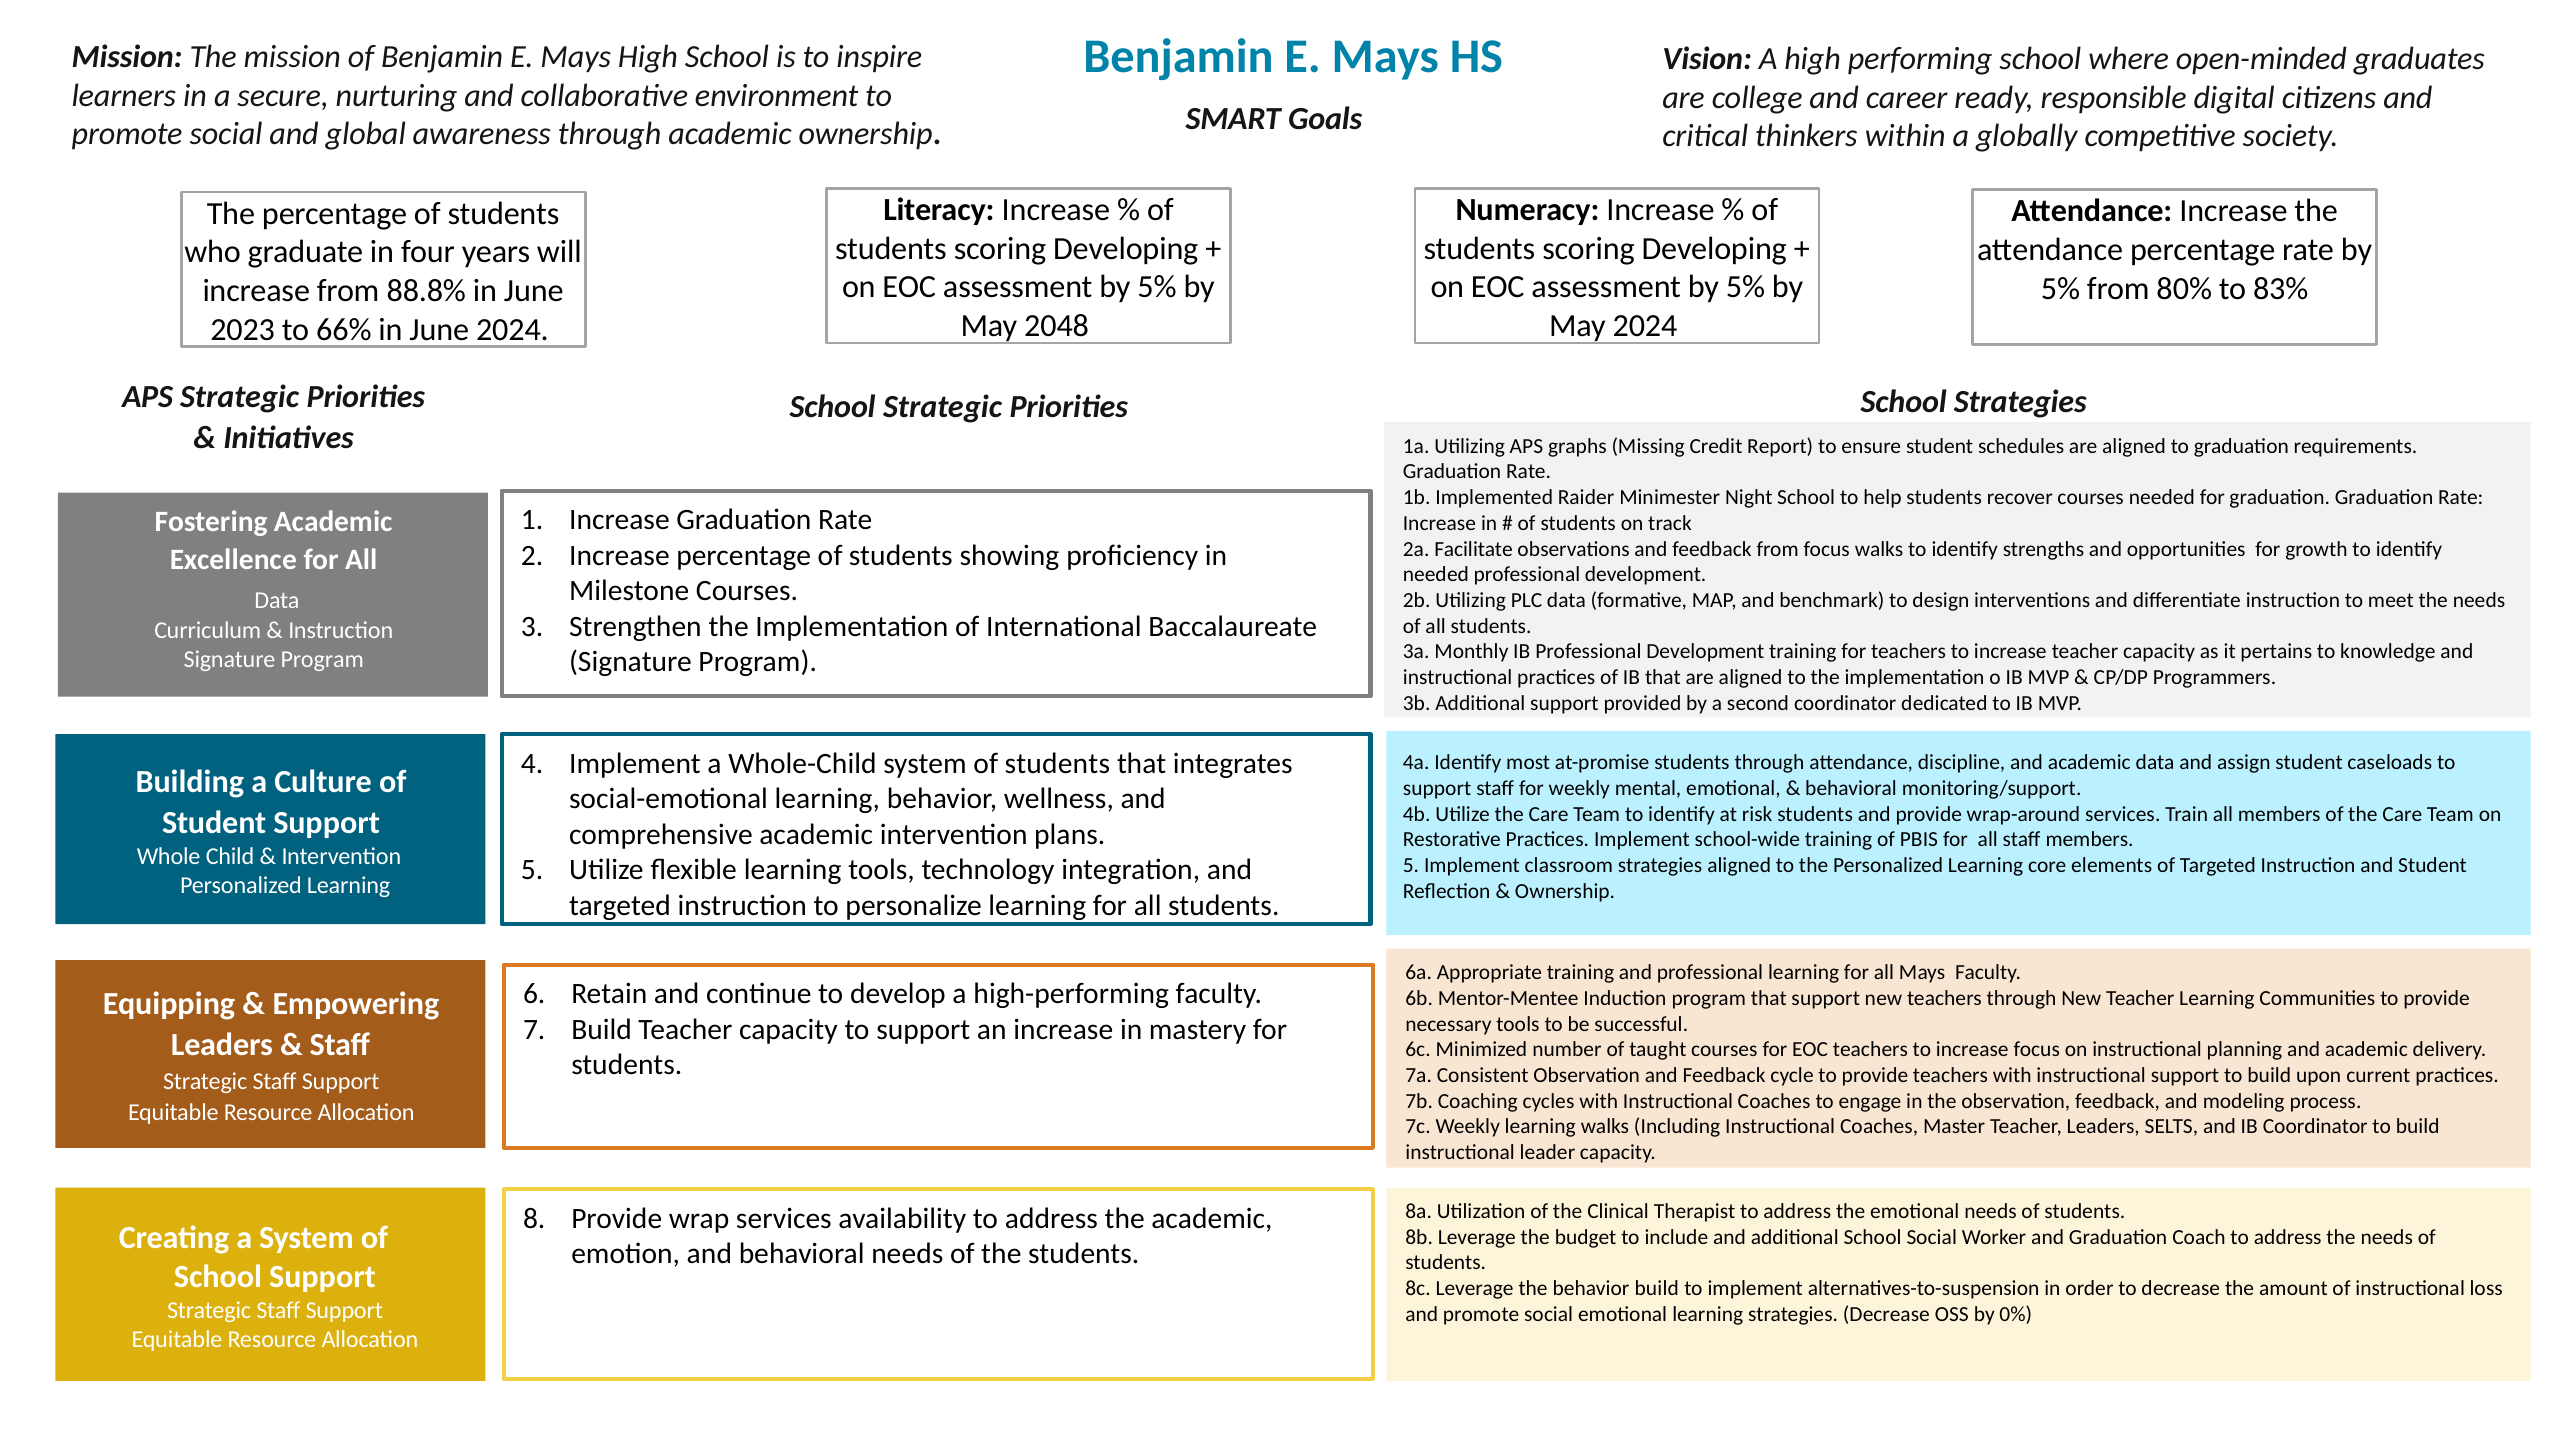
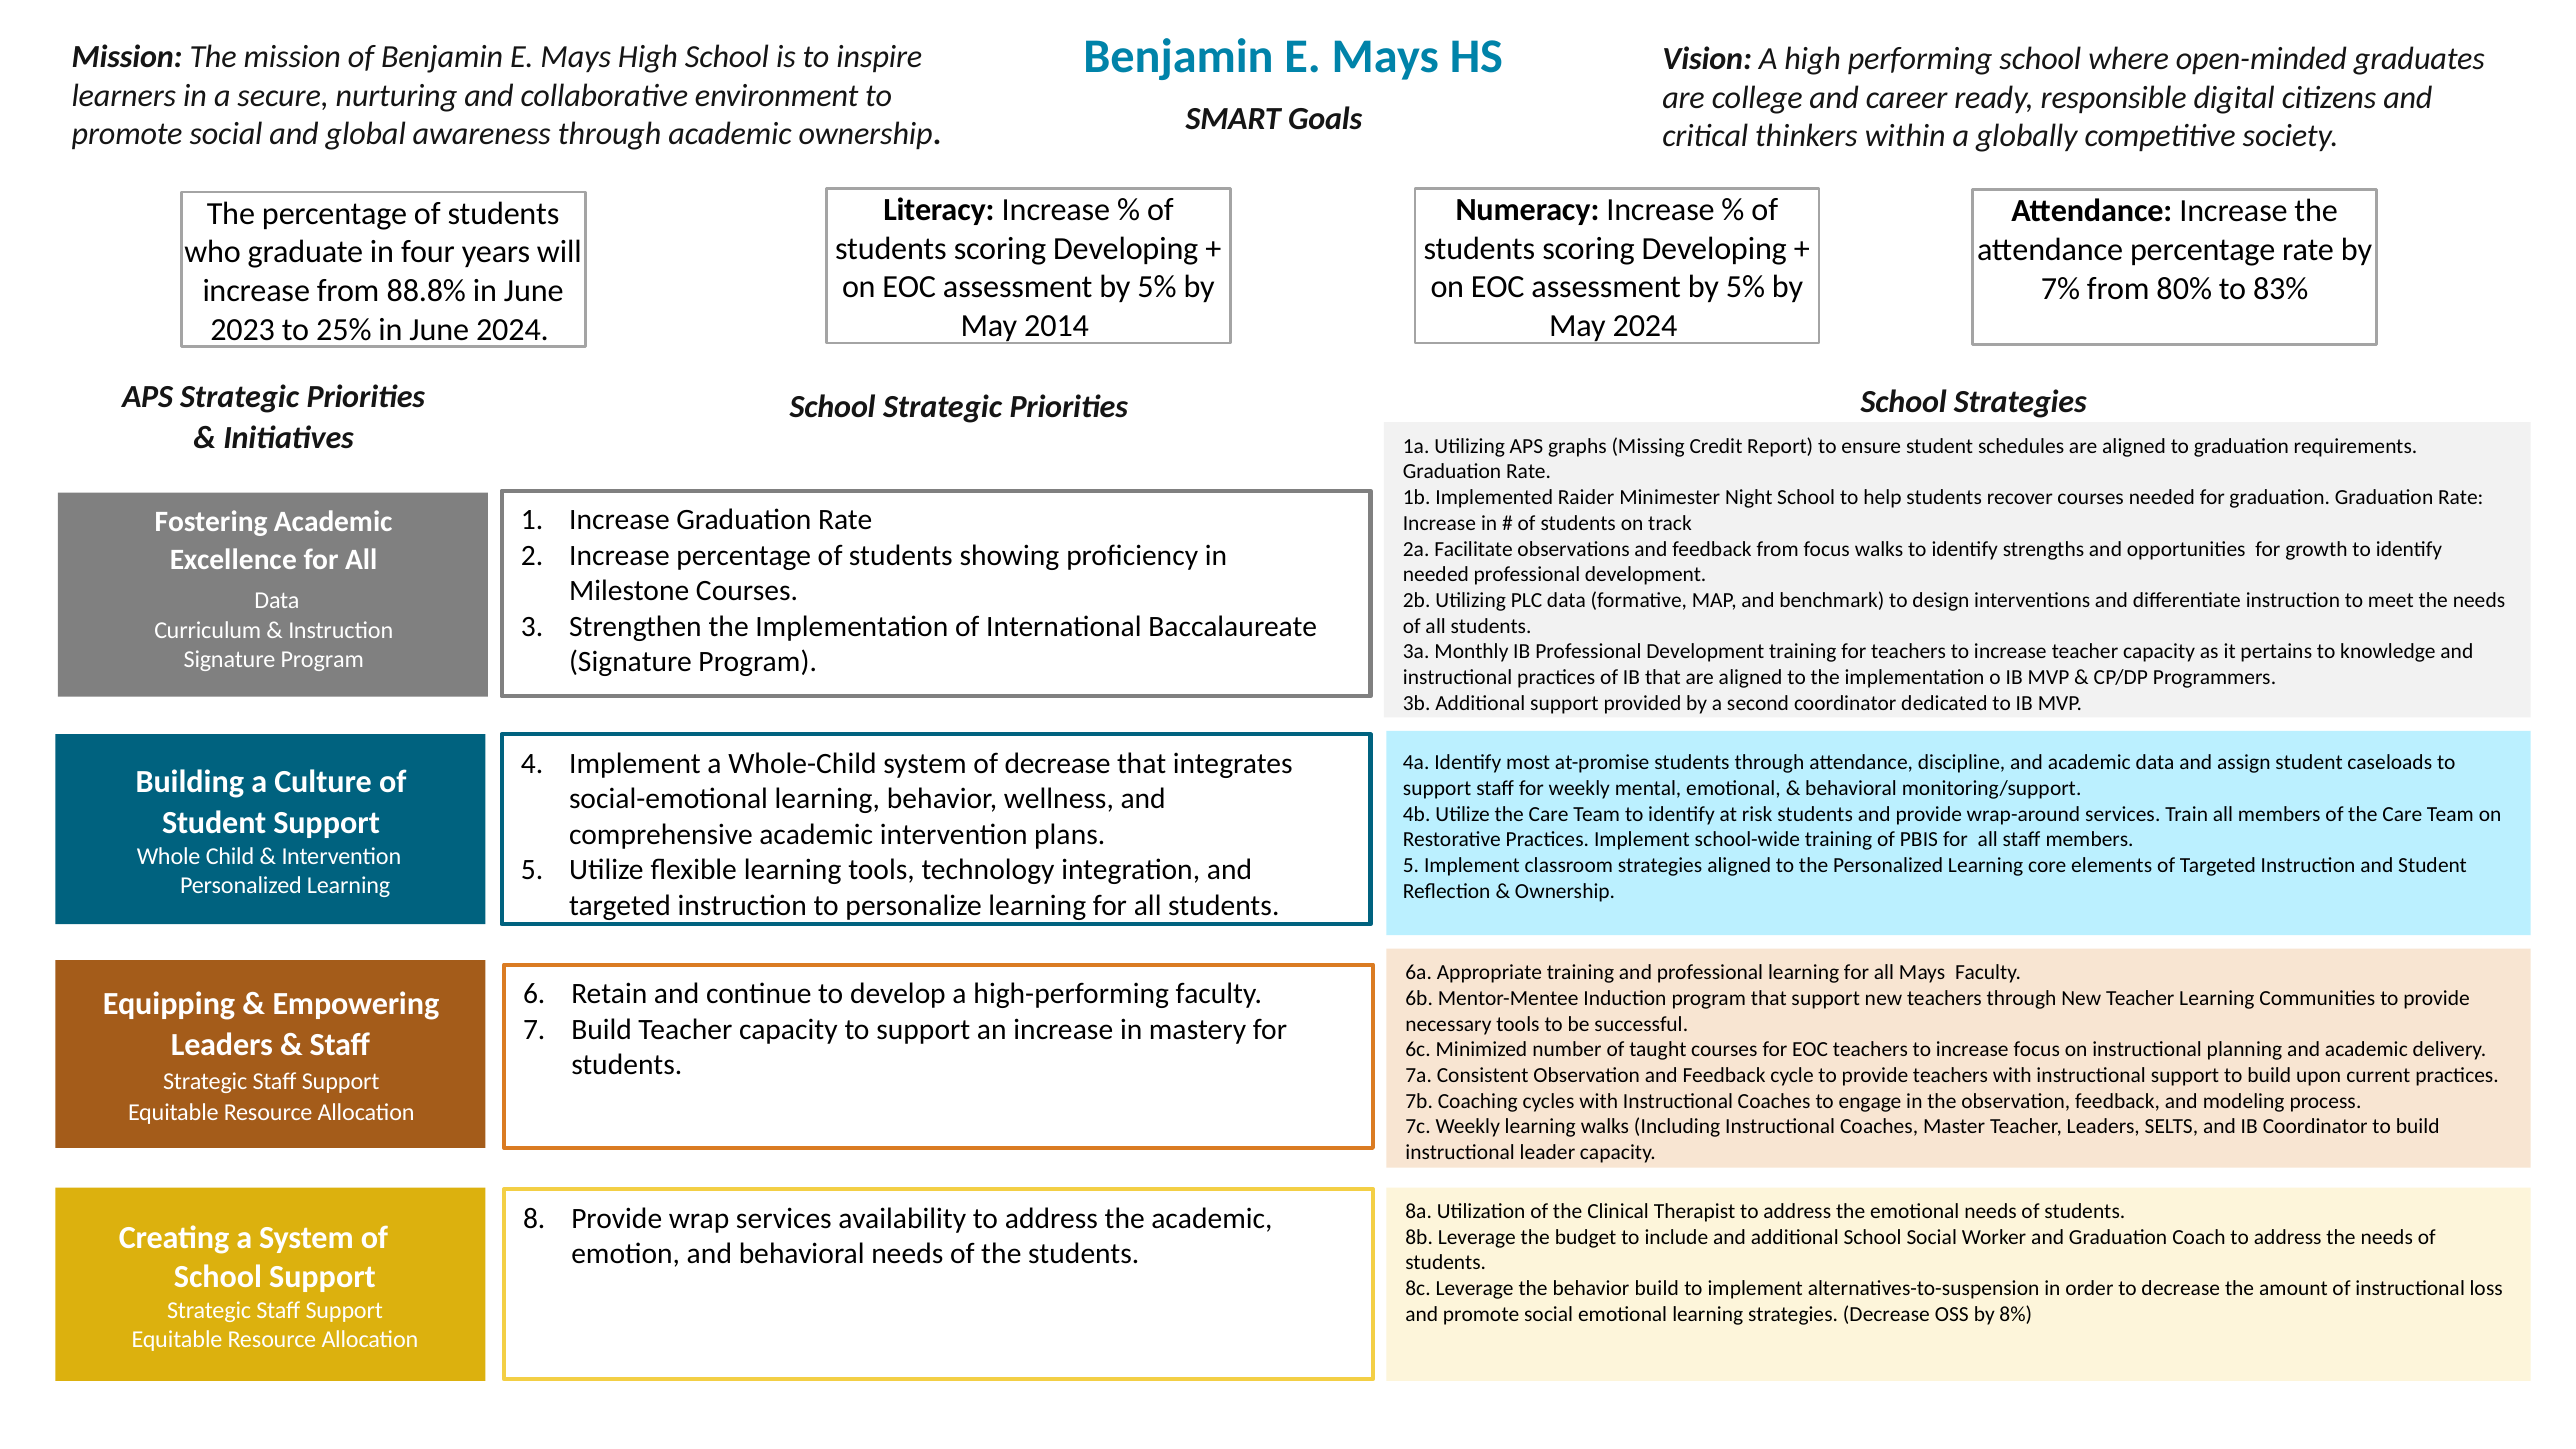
5% at (2060, 289): 5% -> 7%
2048: 2048 -> 2014
66%: 66% -> 25%
system of students: students -> decrease
0%: 0% -> 8%
